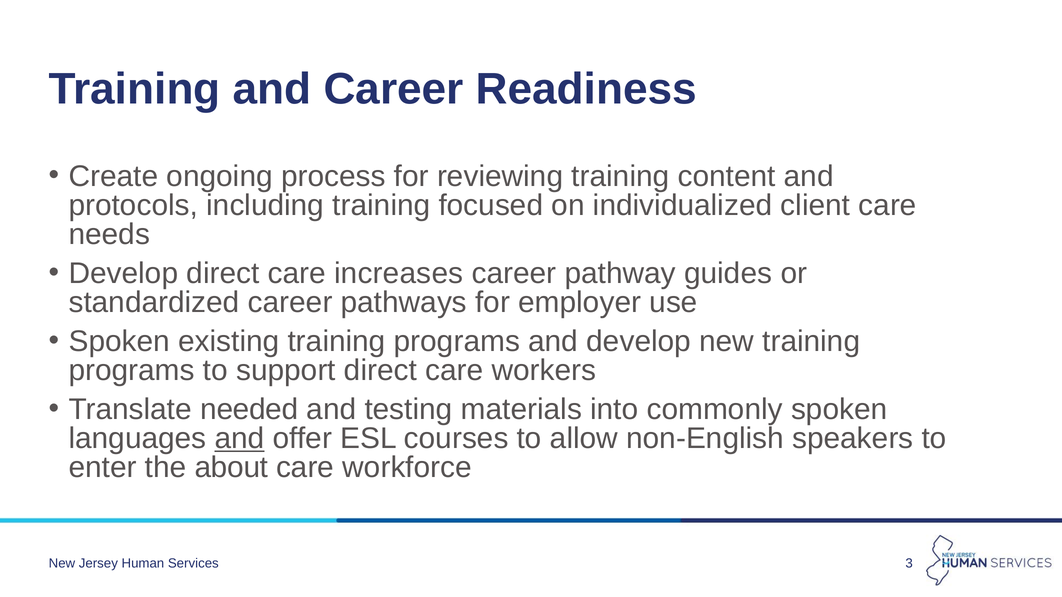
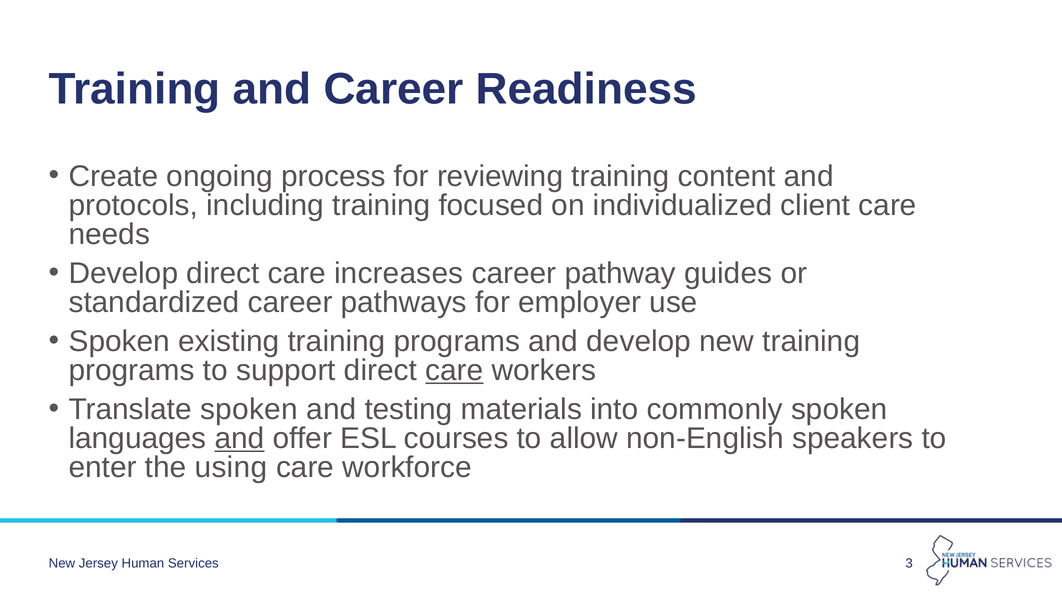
care at (454, 371) underline: none -> present
Translate needed: needed -> spoken
about: about -> using
